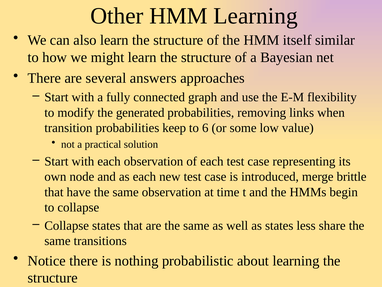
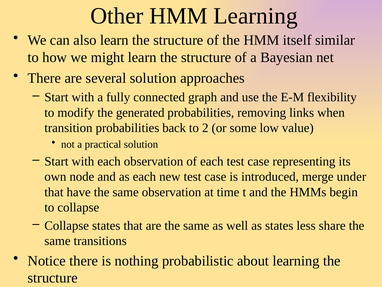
several answers: answers -> solution
keep: keep -> back
6: 6 -> 2
brittle: brittle -> under
